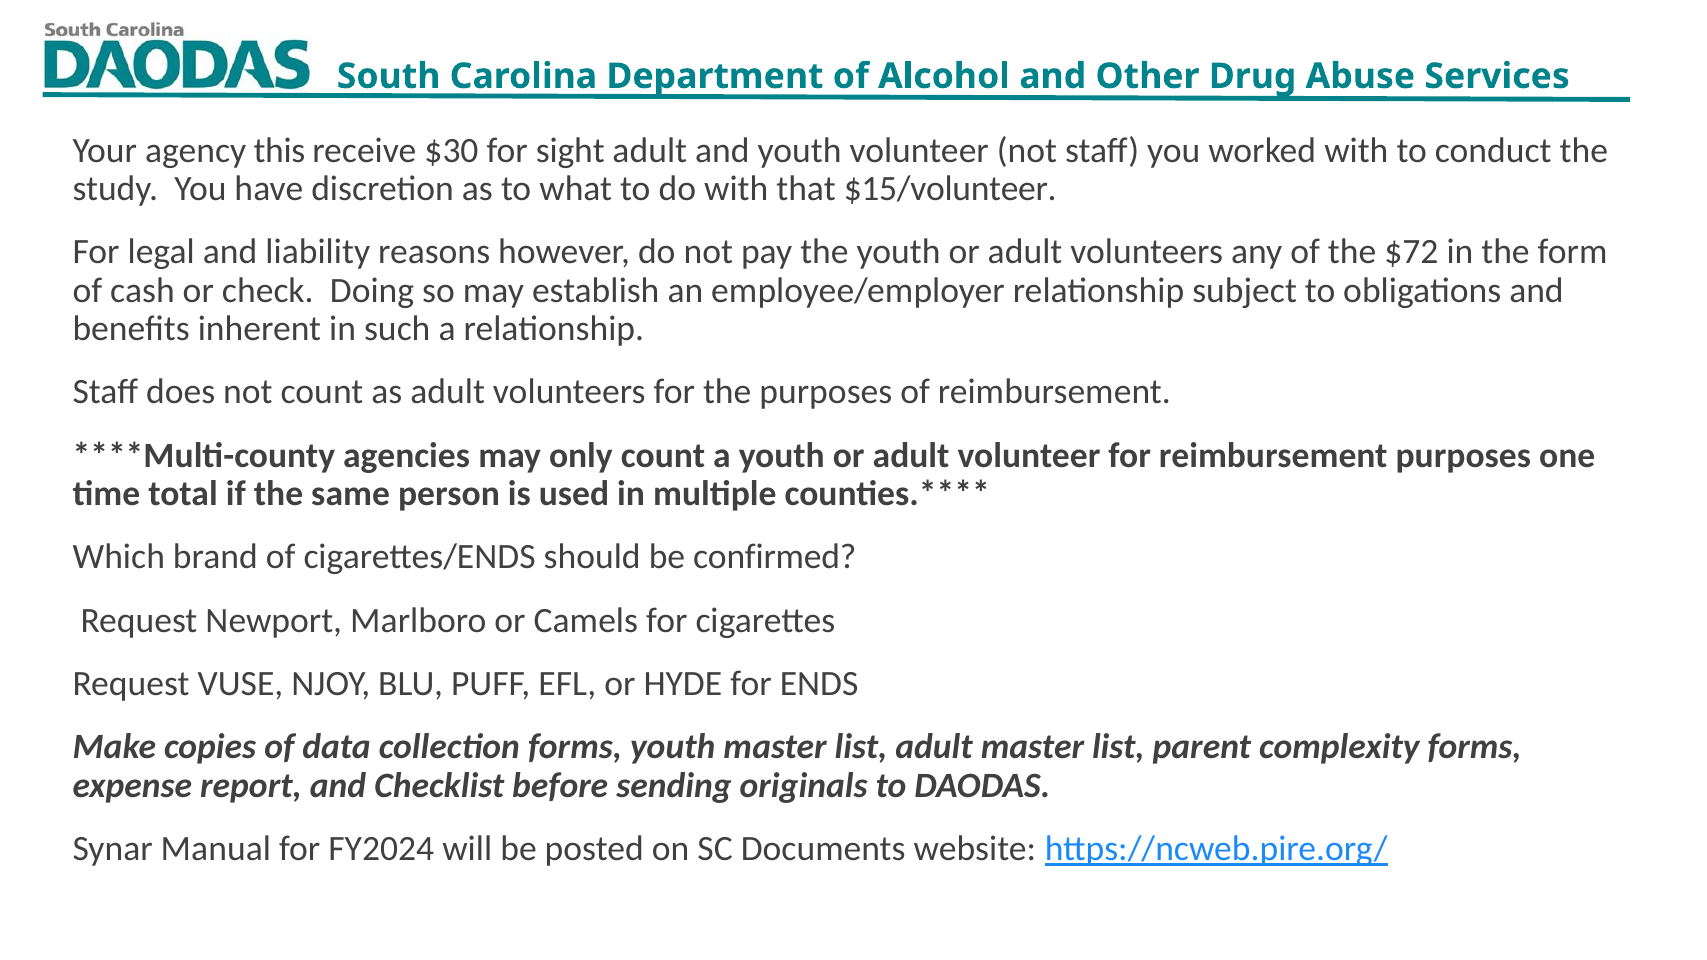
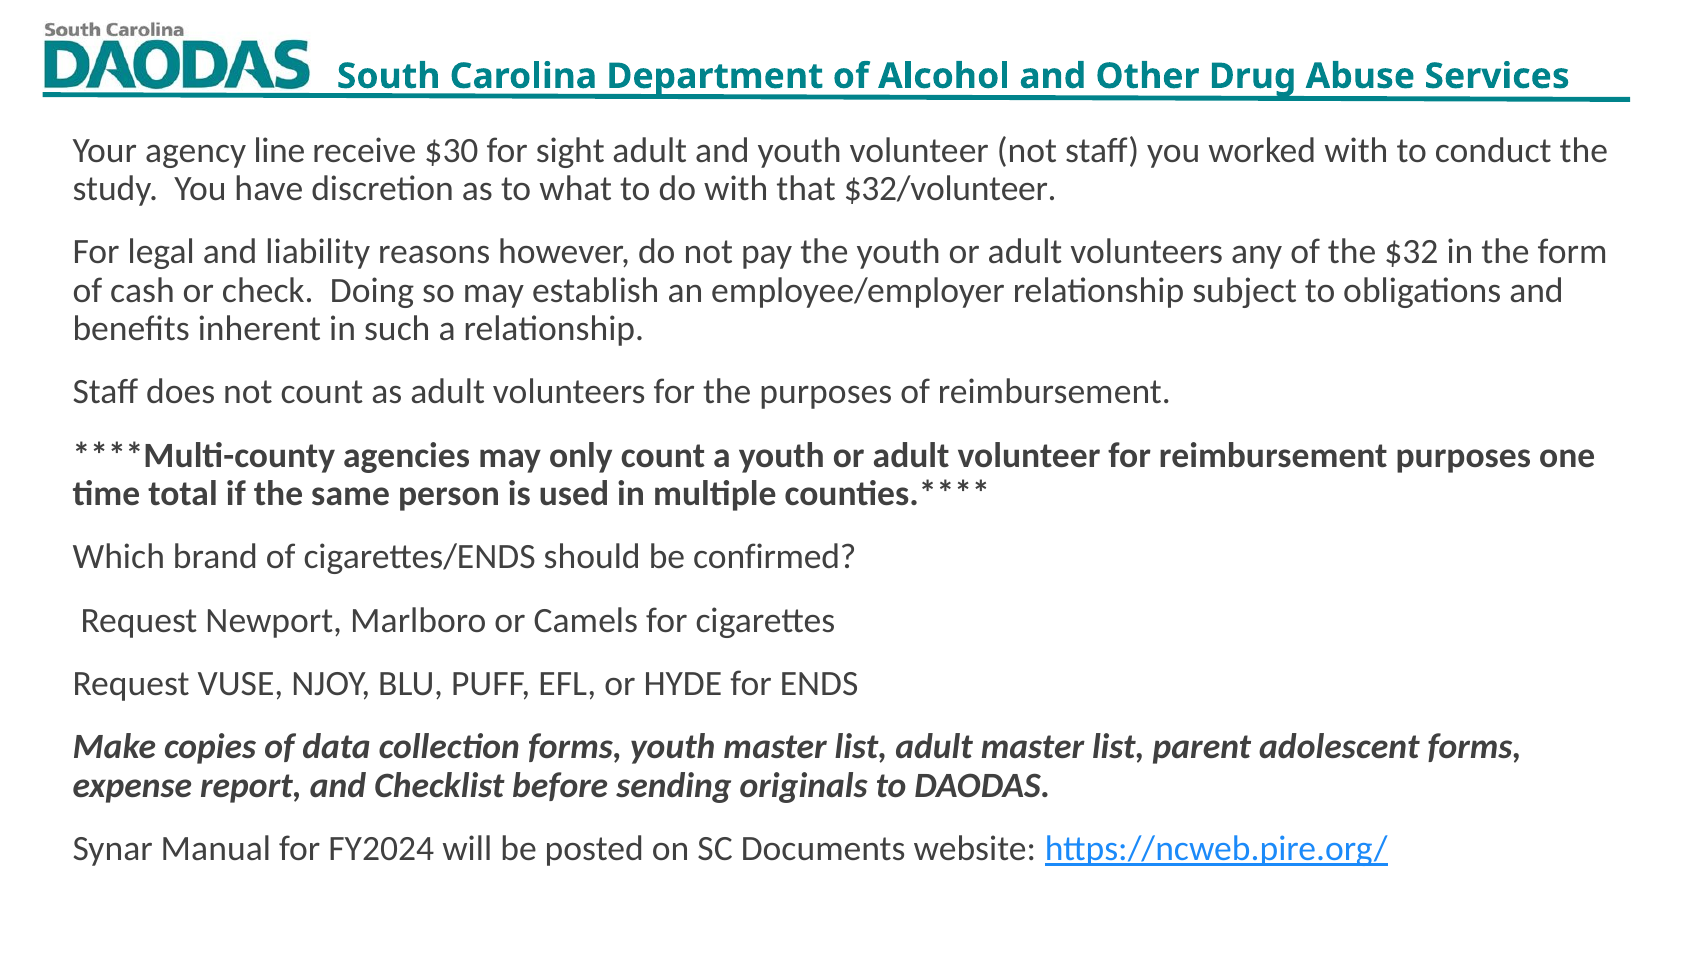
this: this -> line
$15/volunteer: $15/volunteer -> $32/volunteer
$72: $72 -> $32
complexity: complexity -> adolescent
